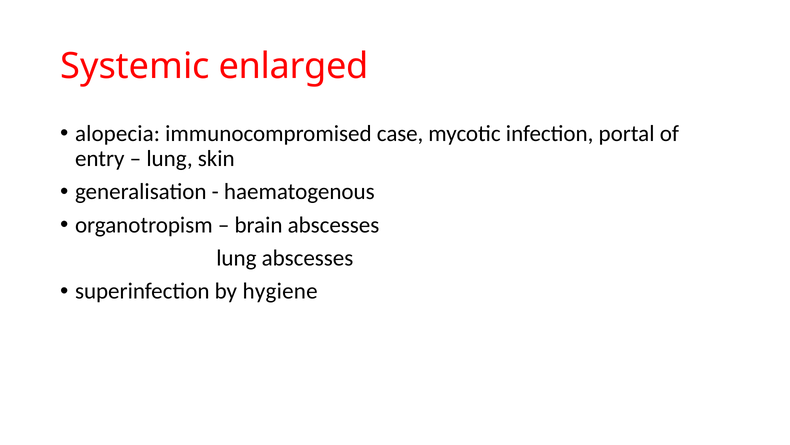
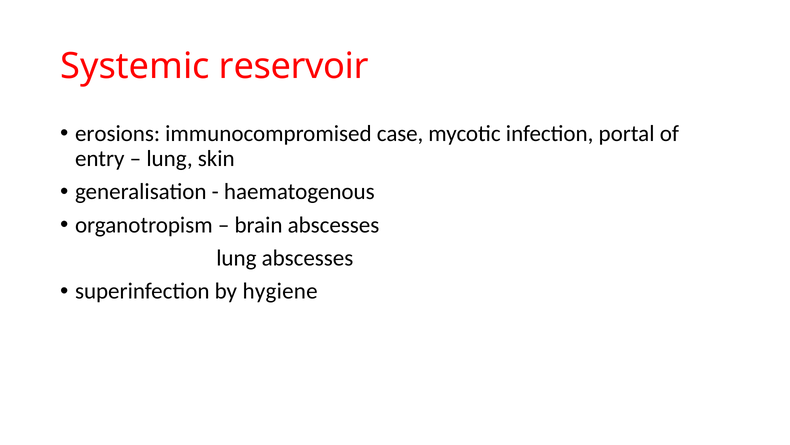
enlarged: enlarged -> reservoir
alopecia: alopecia -> erosions
